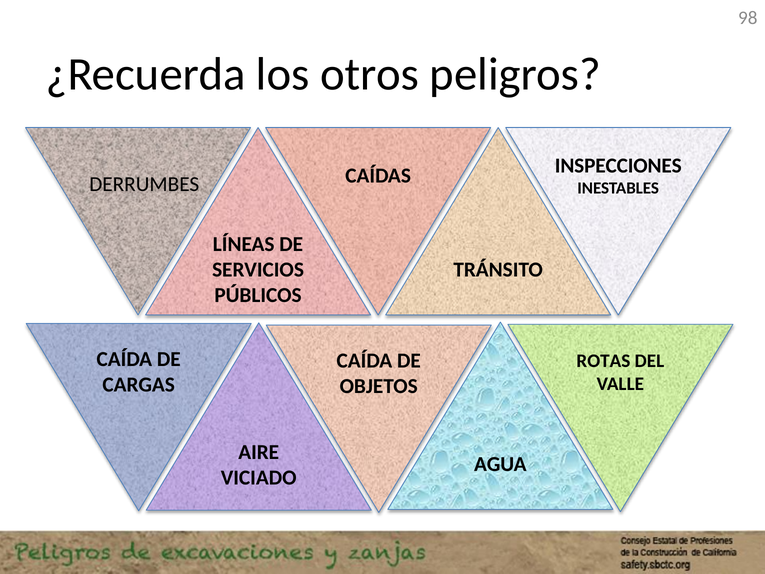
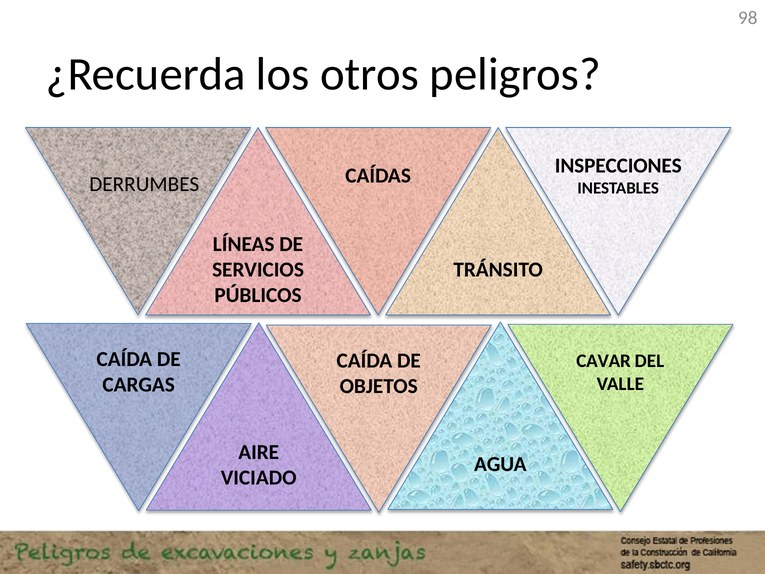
ROTAS: ROTAS -> CAVAR
